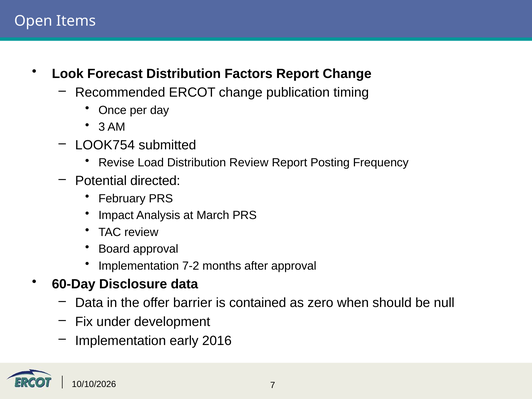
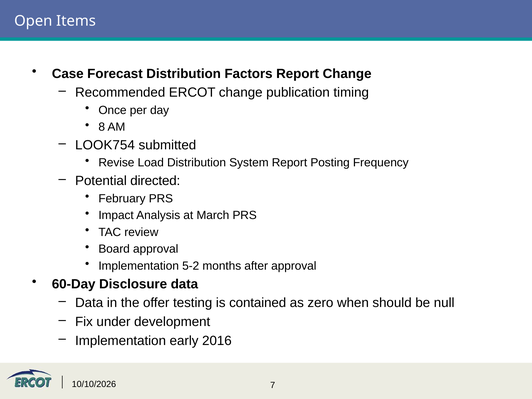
Look: Look -> Case
3: 3 -> 8
Distribution Review: Review -> System
7-2: 7-2 -> 5-2
barrier: barrier -> testing
